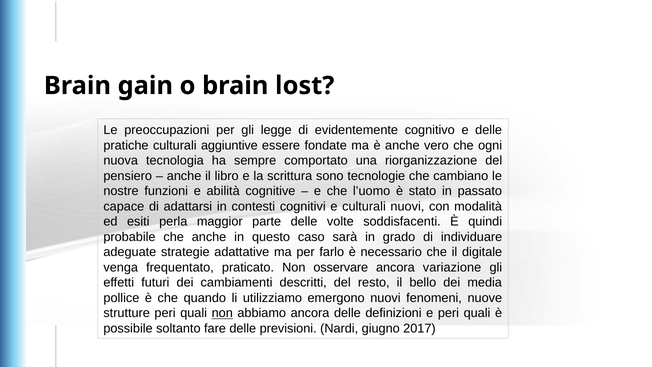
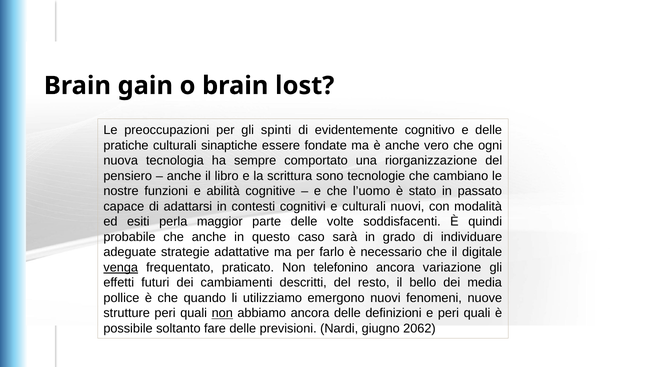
legge: legge -> spinti
aggiuntive: aggiuntive -> sinaptiche
venga underline: none -> present
osservare: osservare -> telefonino
2017: 2017 -> 2062
